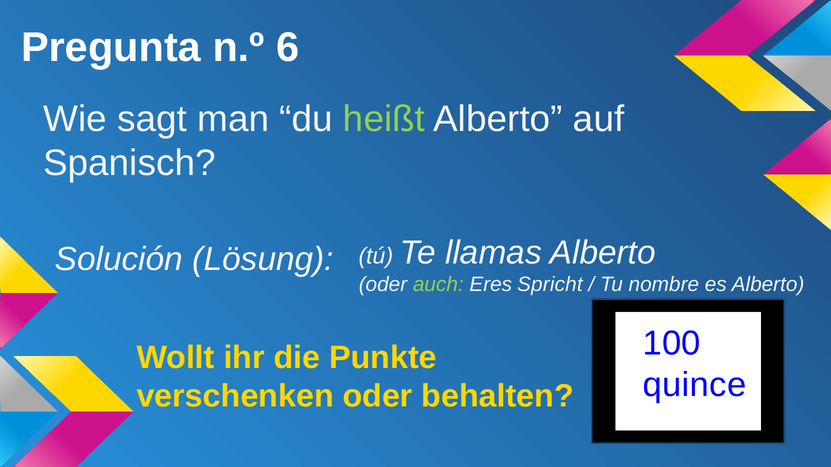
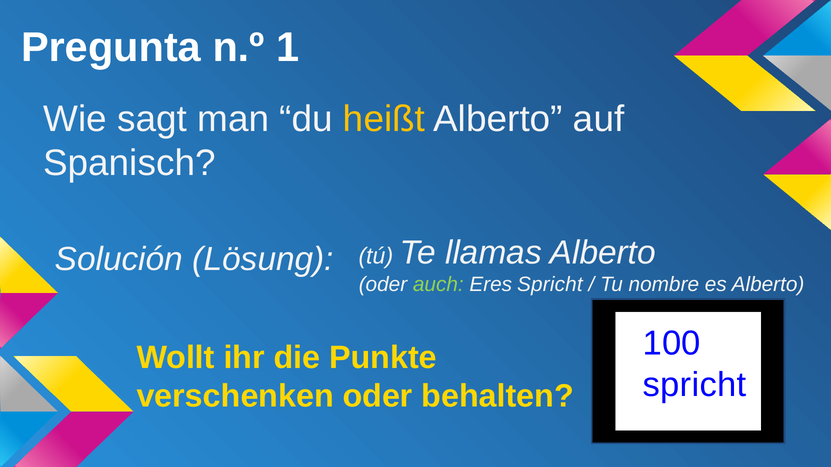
6: 6 -> 1
heißt colour: light green -> yellow
quince at (695, 385): quince -> spricht
